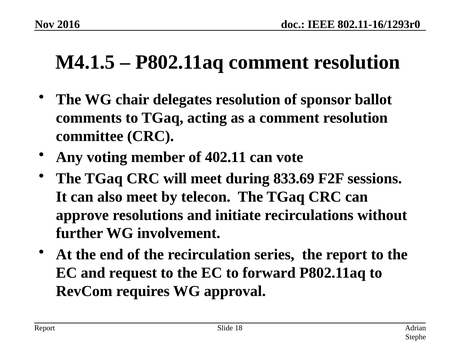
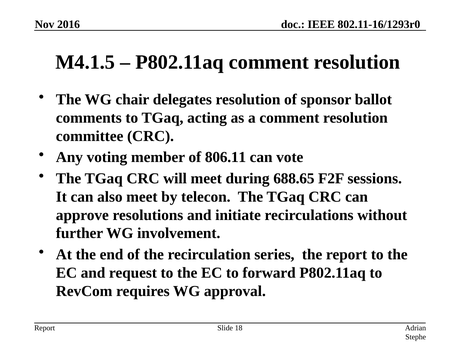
402.11: 402.11 -> 806.11
833.69: 833.69 -> 688.65
